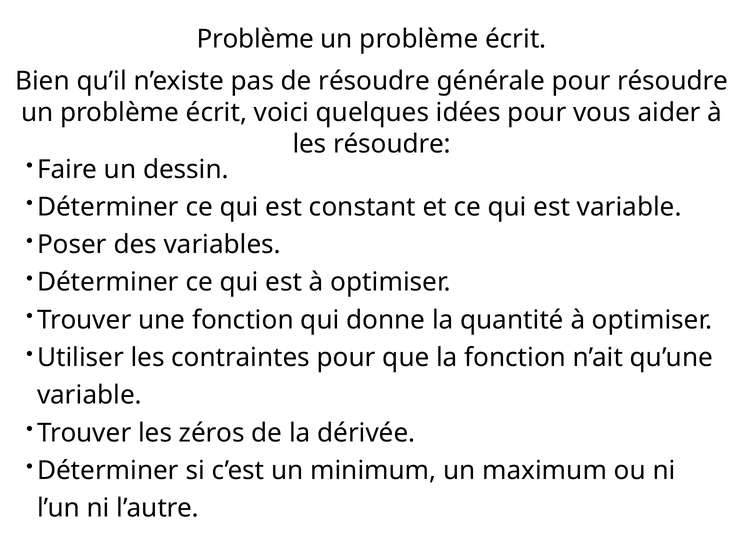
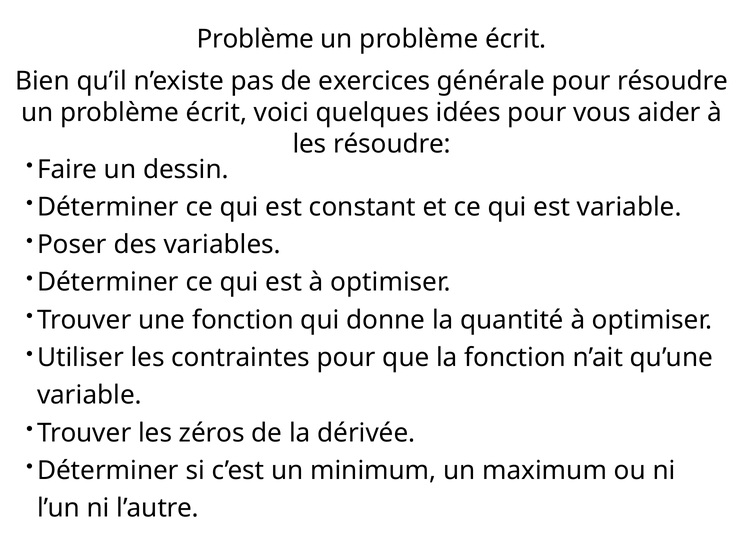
de résoudre: résoudre -> exercices
